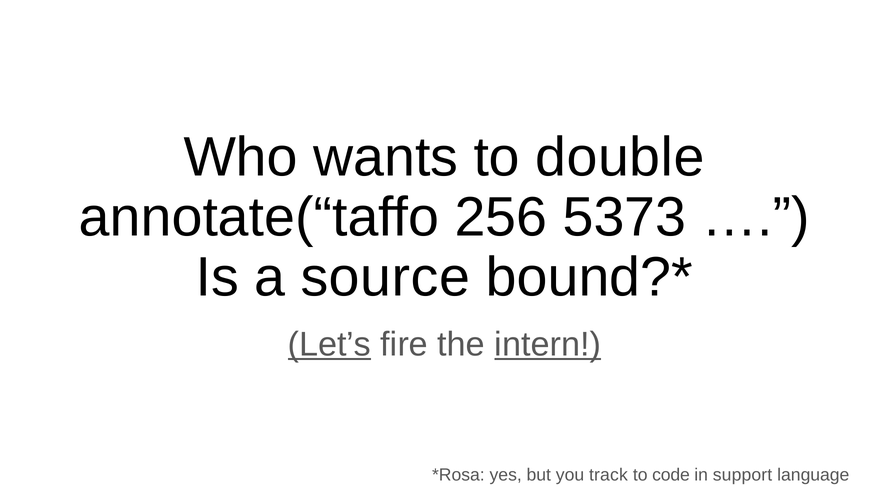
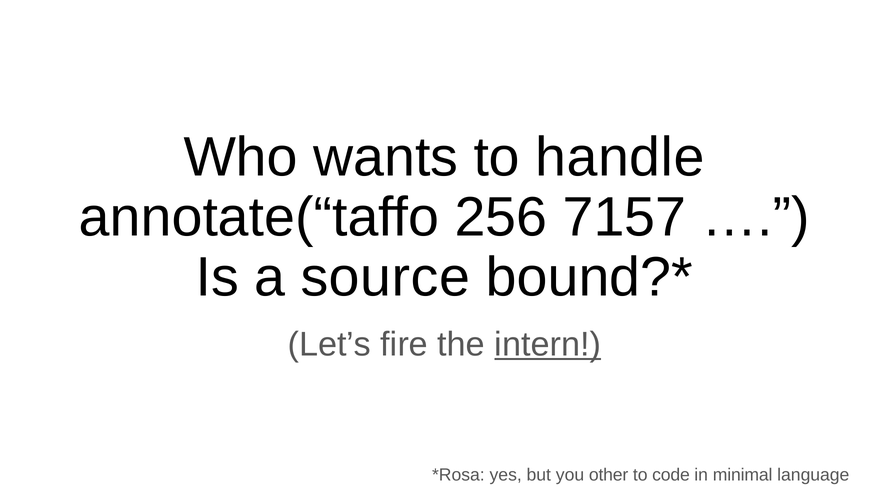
double: double -> handle
5373: 5373 -> 7157
Let’s underline: present -> none
track: track -> other
support: support -> minimal
